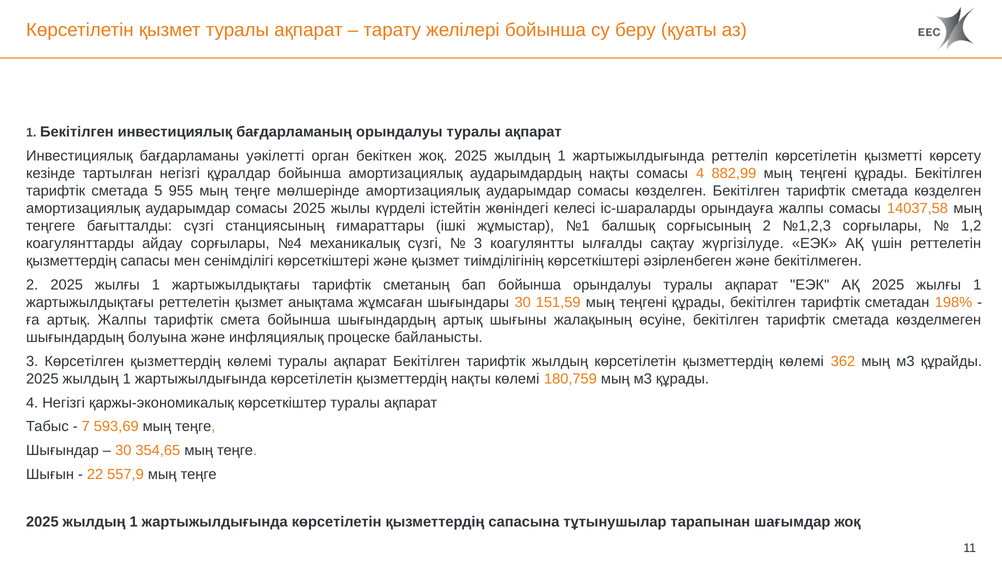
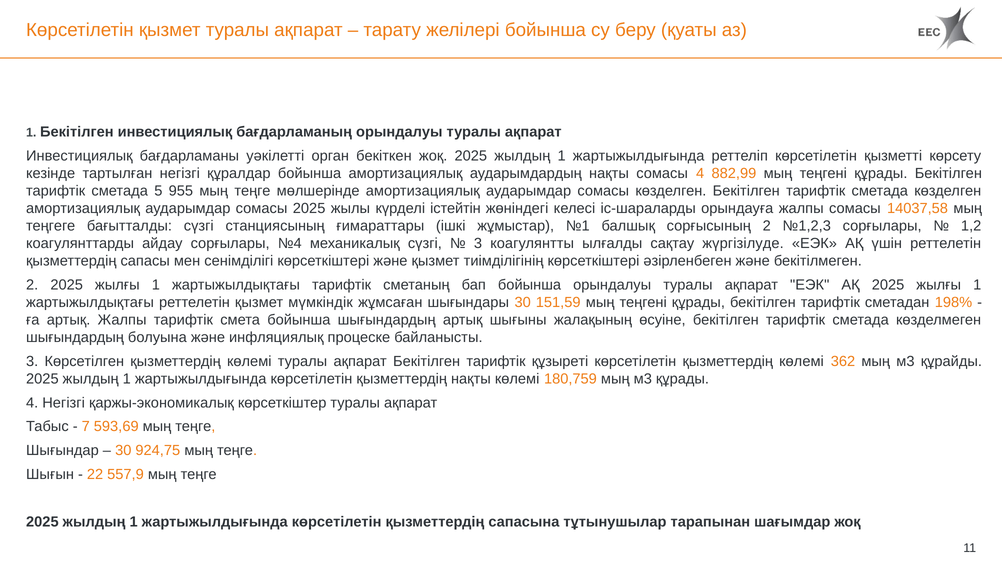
анықтама: анықтама -> мүмкіндік
тарифтік жылдың: жылдың -> құзыреті
354,65: 354,65 -> 924,75
